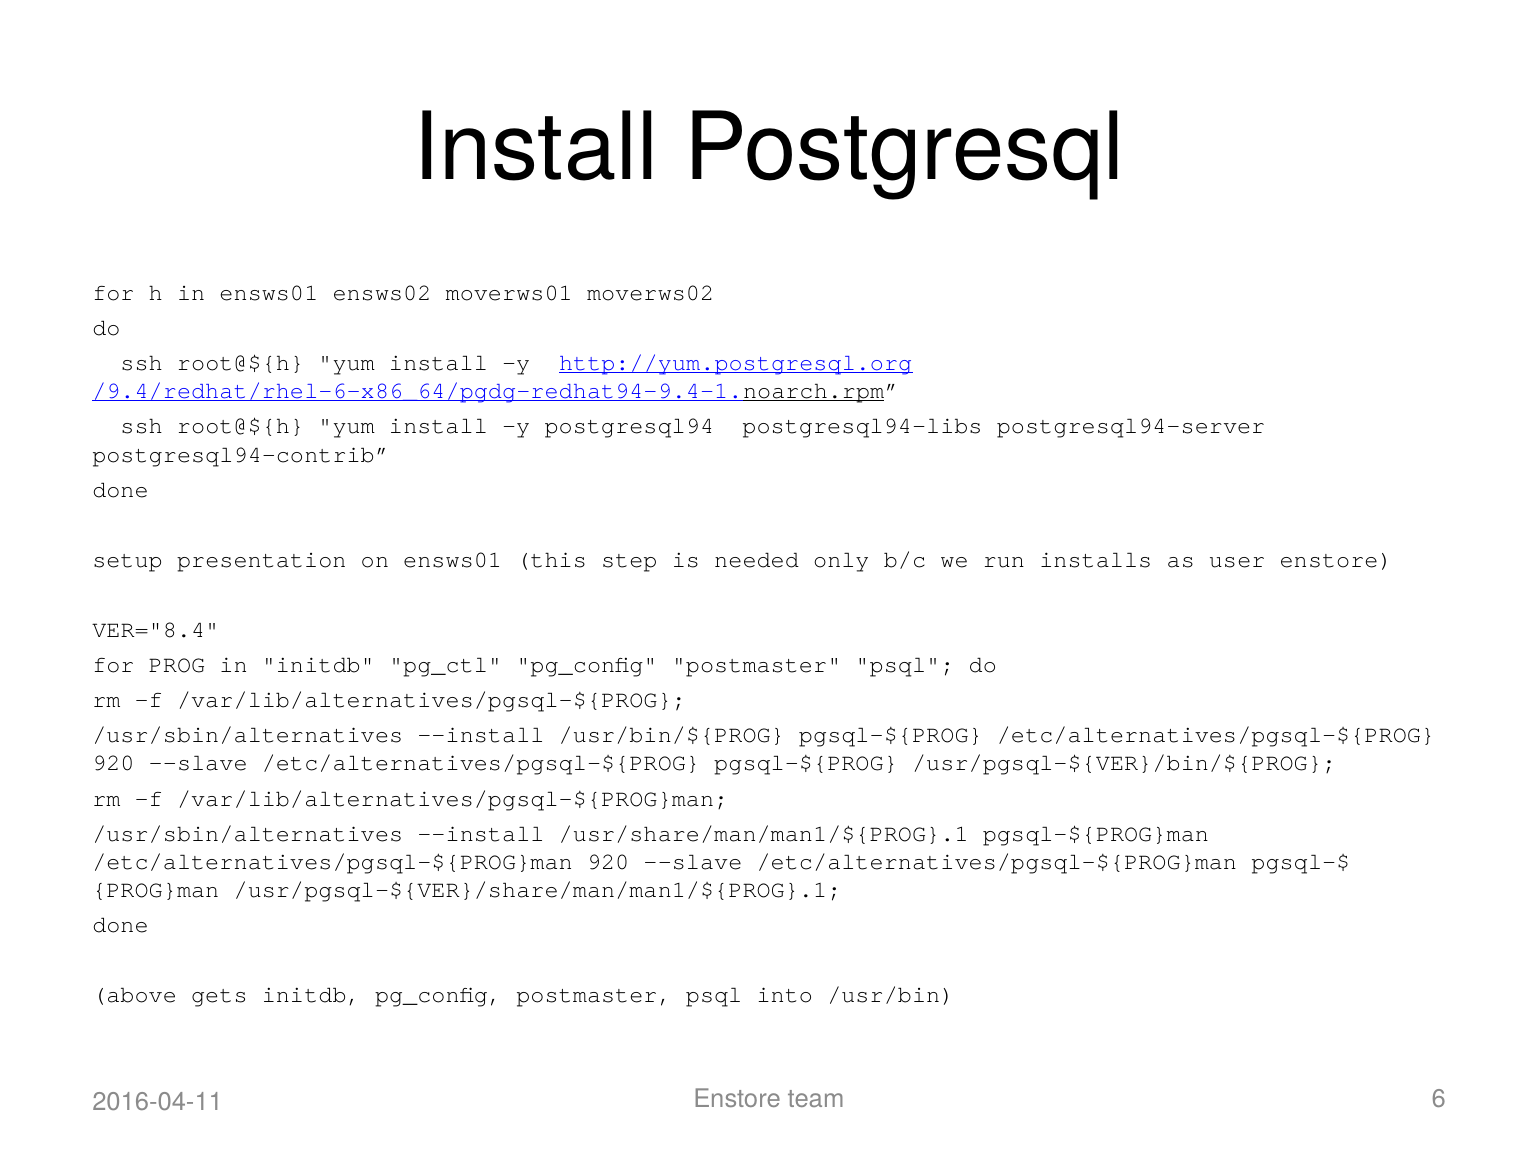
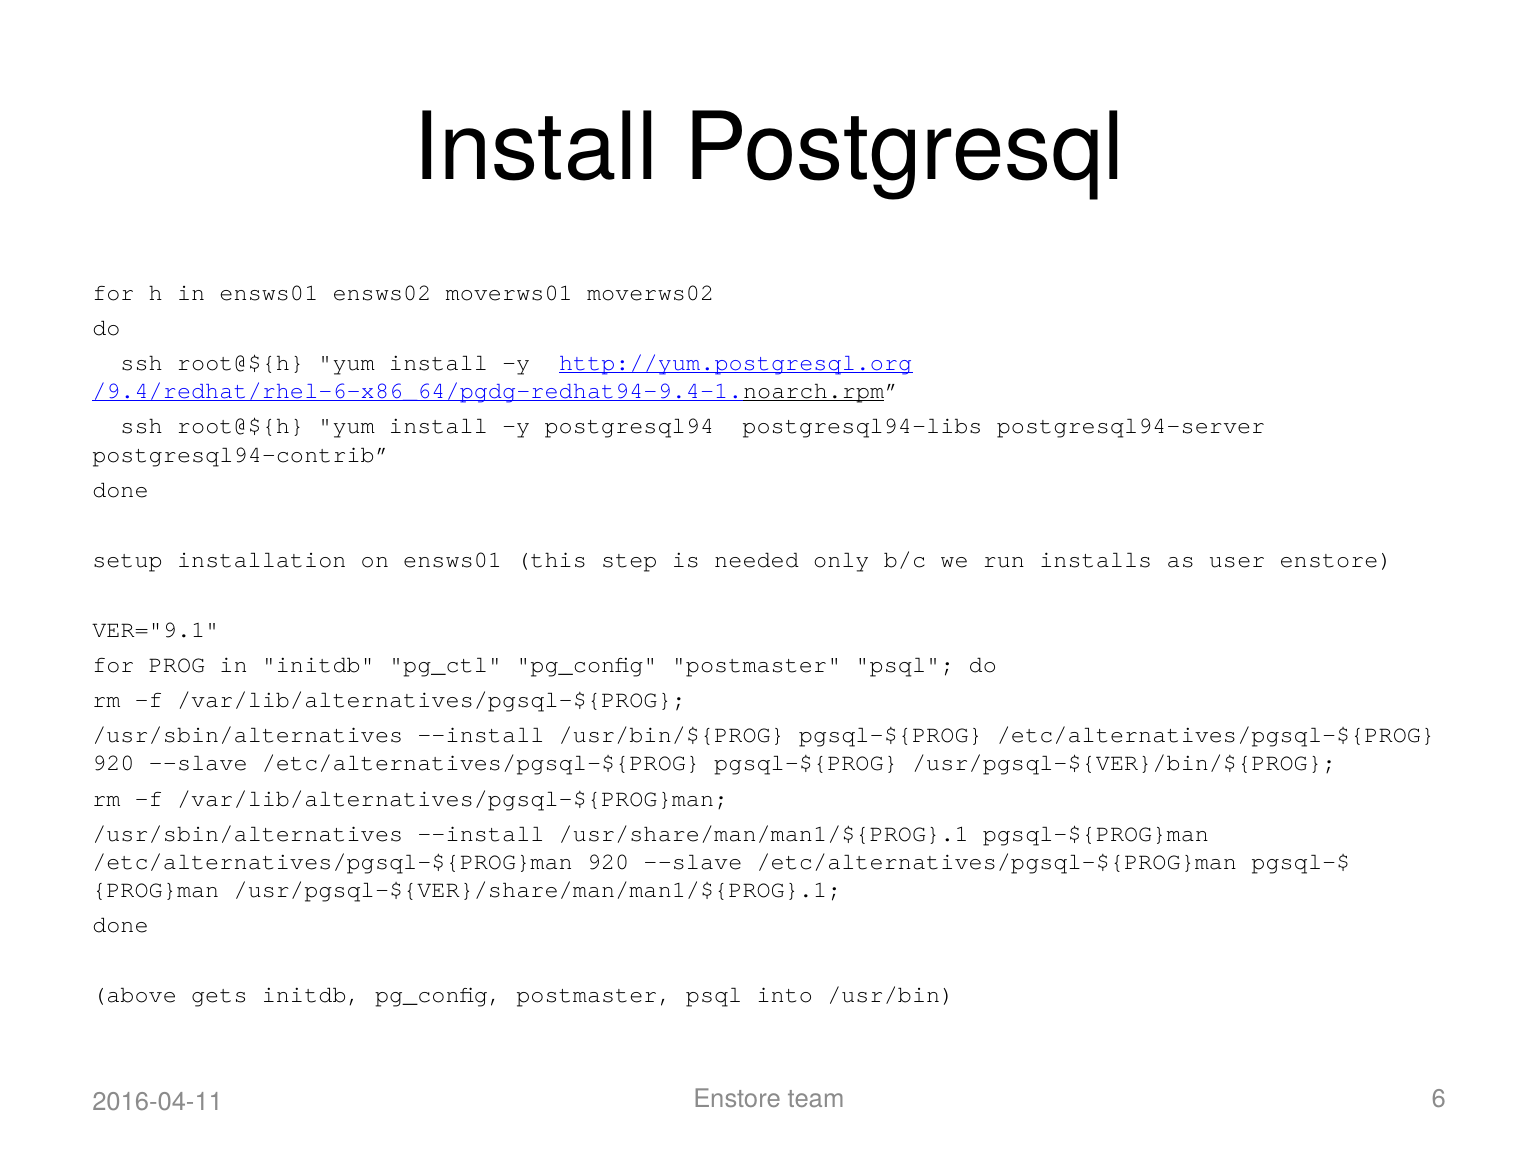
presentation: presentation -> installation
VER="8.4: VER="8.4 -> VER="9.1
